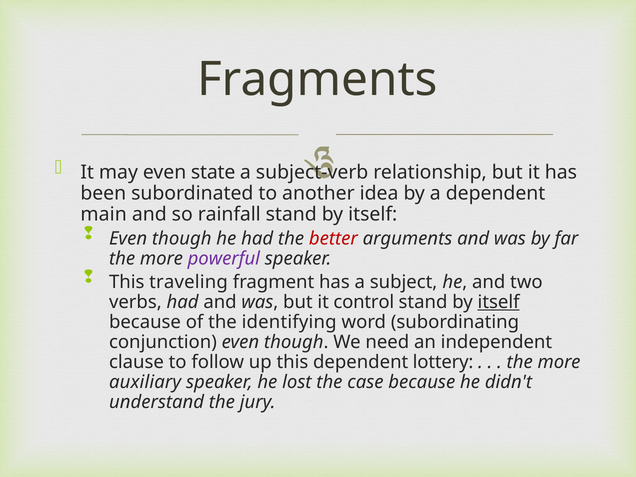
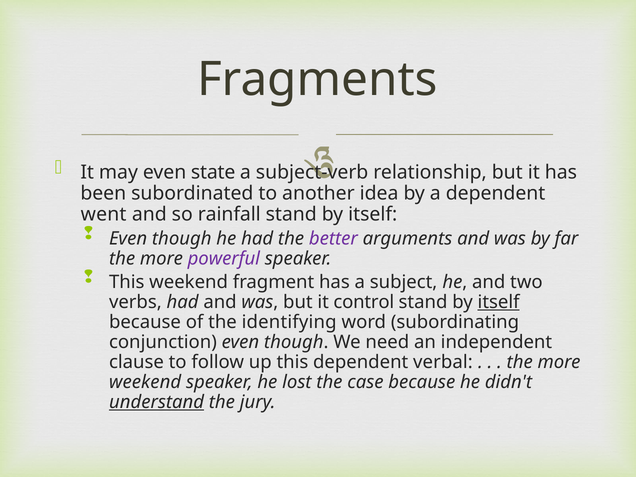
main: main -> went
better colour: red -> purple
This traveling: traveling -> weekend
lottery: lottery -> verbal
auxiliary at (145, 382): auxiliary -> weekend
understand underline: none -> present
